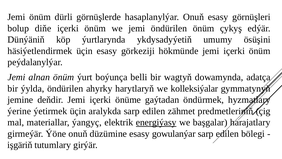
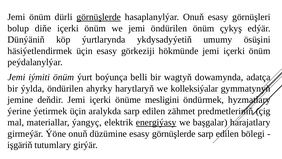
görnüşlerde at (99, 17) underline: none -> present
alnan: alnan -> iýmiti
gaýtadan: gaýtadan -> mesligini
esasy gowulanýar: gowulanýar -> görnüşlerde
